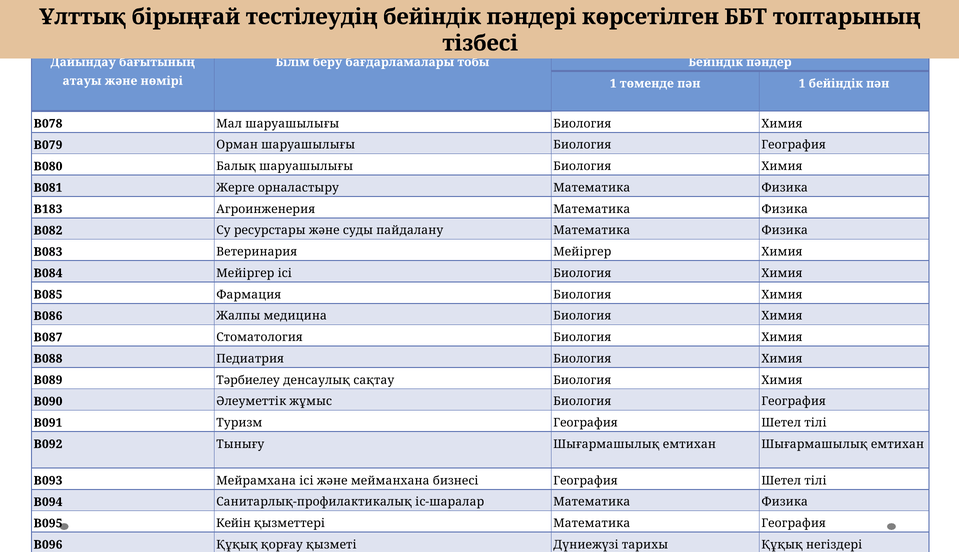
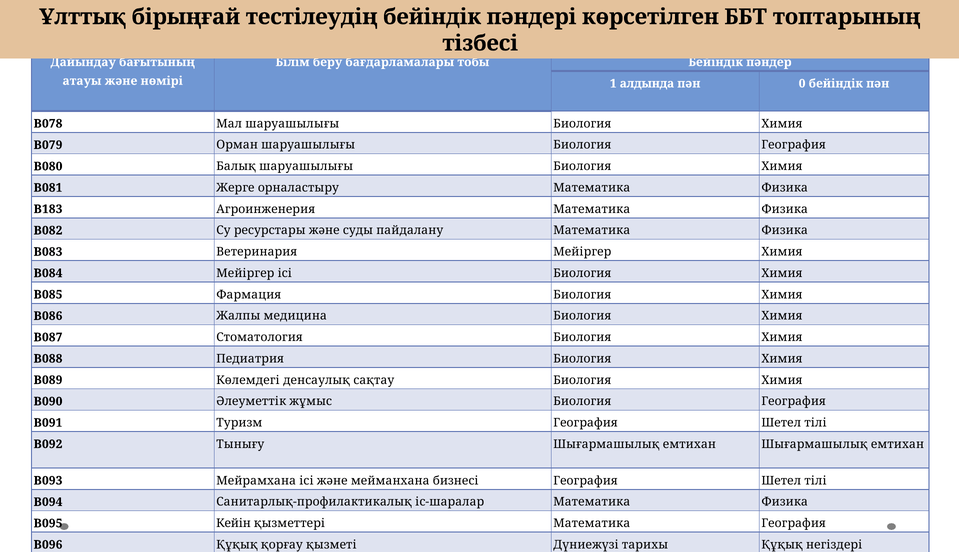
төменде: төменде -> алдында
пән 1: 1 -> 0
Тәрбиелеу: Тәрбиелеу -> Көлемдегі
